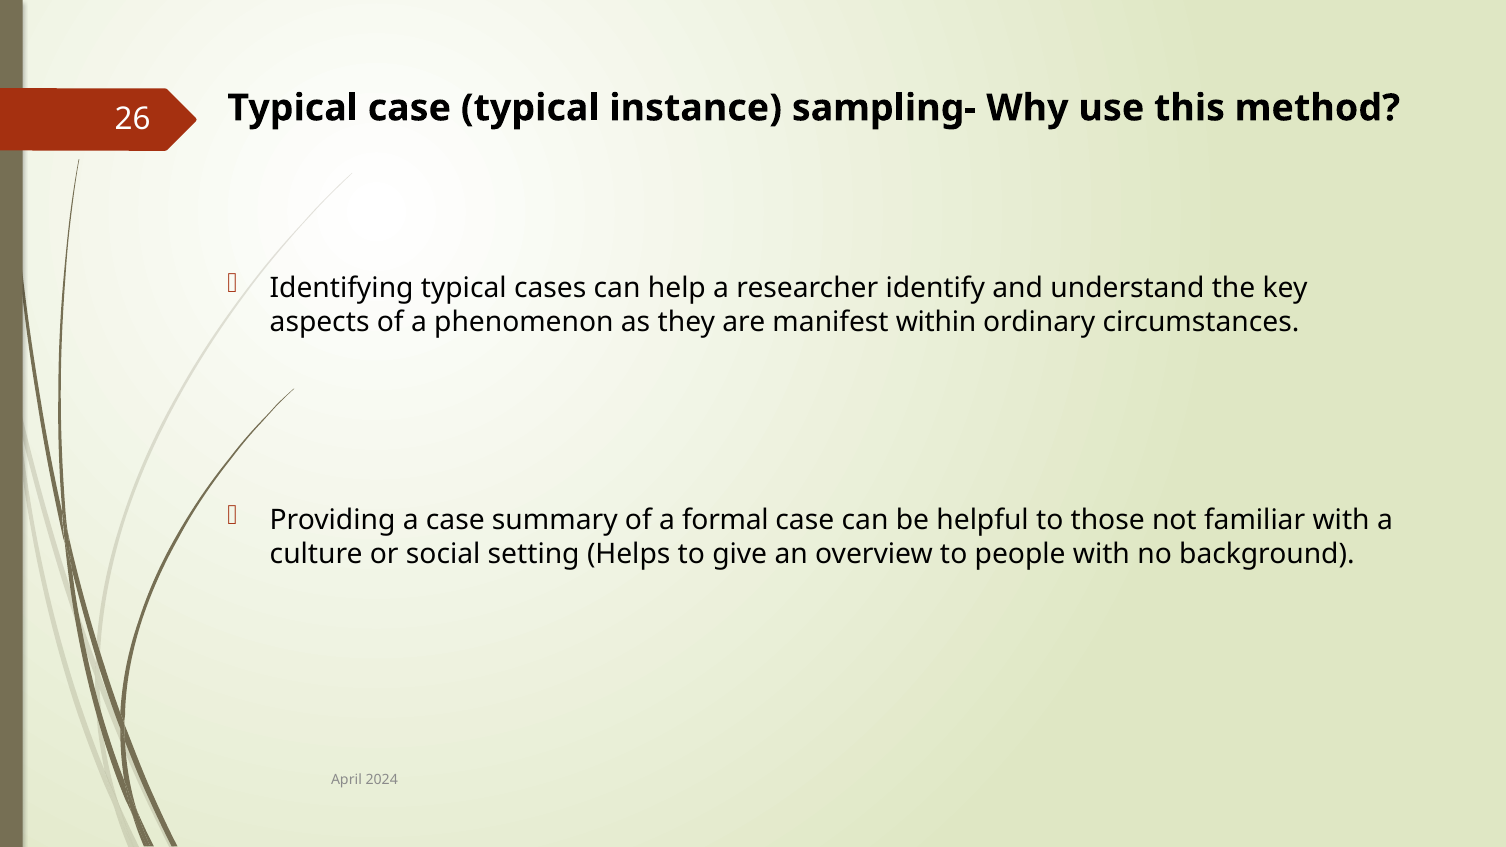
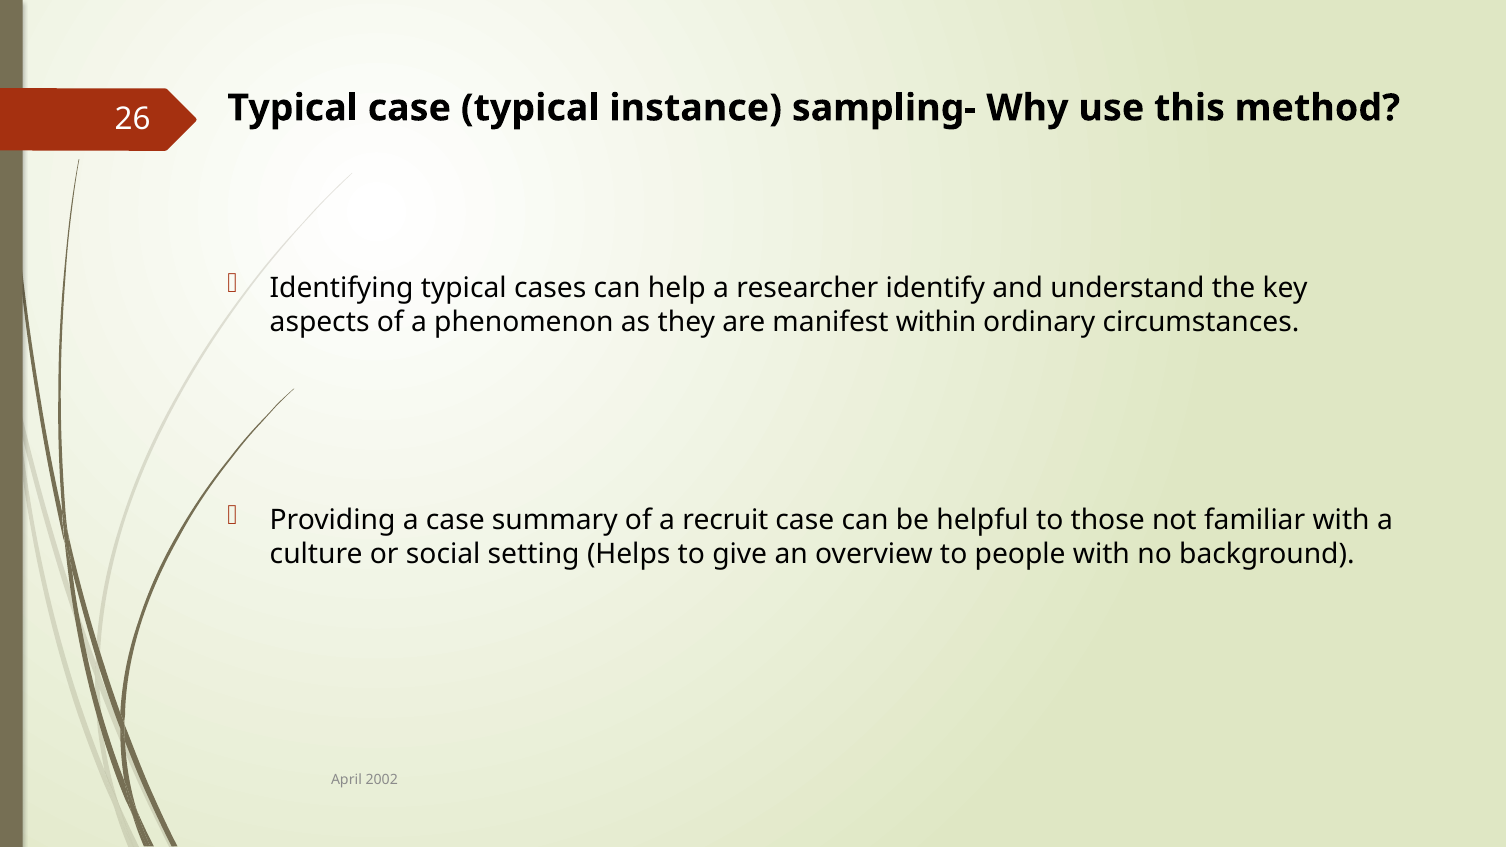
formal: formal -> recruit
2024: 2024 -> 2002
